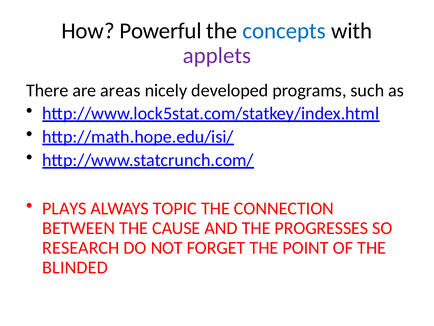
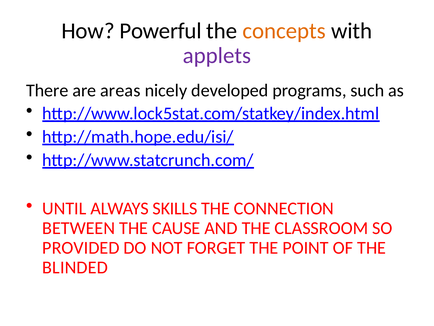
concepts colour: blue -> orange
PLAYS: PLAYS -> UNTIL
TOPIC: TOPIC -> SKILLS
PROGRESSES: PROGRESSES -> CLASSROOM
RESEARCH: RESEARCH -> PROVIDED
